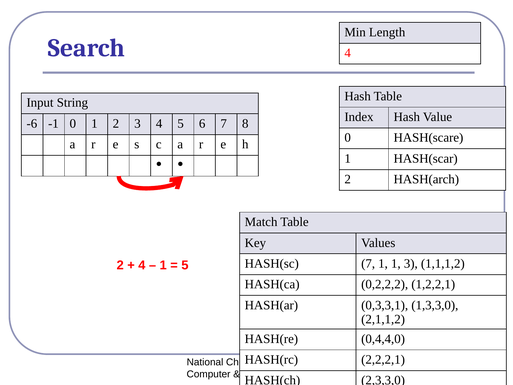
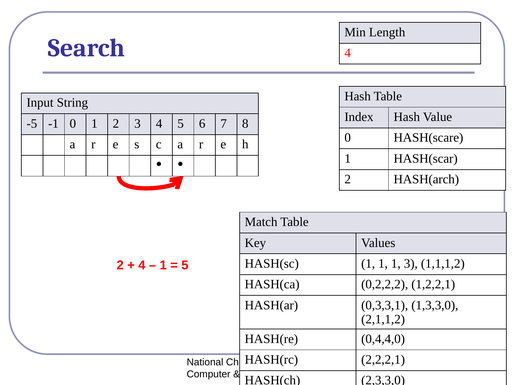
-6: -6 -> -5
HASH(sc 7: 7 -> 1
